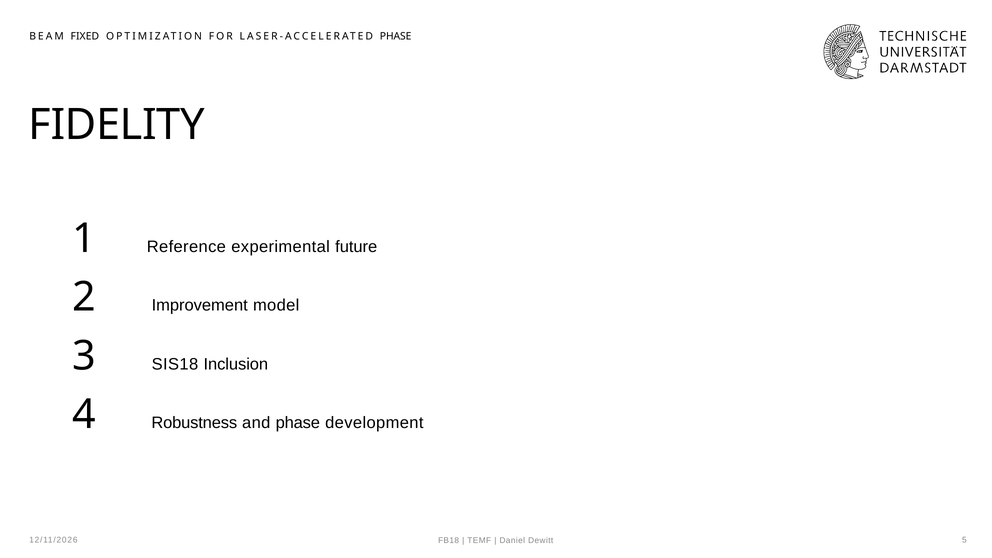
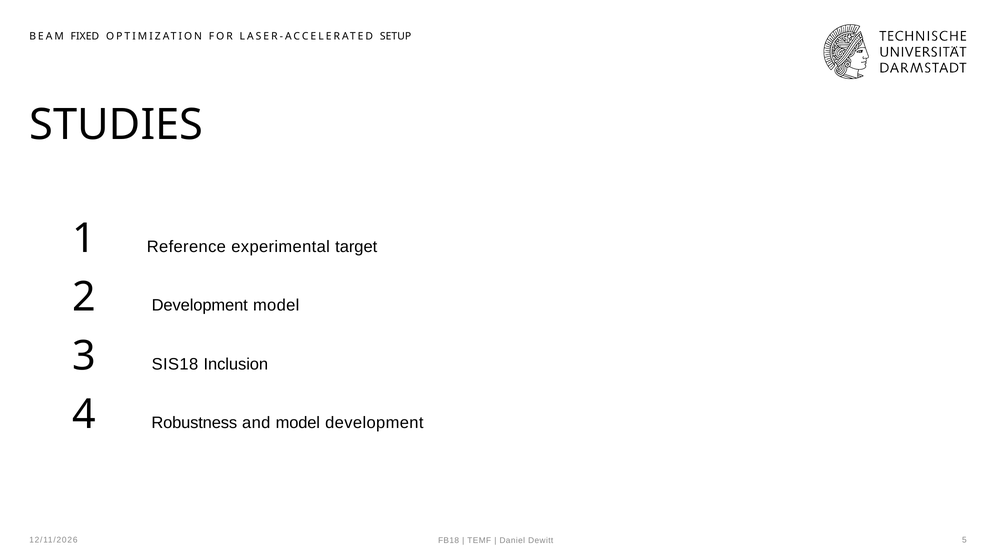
LASER-ACCELERATED PHASE: PHASE -> SETUP
FIDELITY: FIDELITY -> STUDIES
future: future -> target
2 Improvement: Improvement -> Development
and phase: phase -> model
